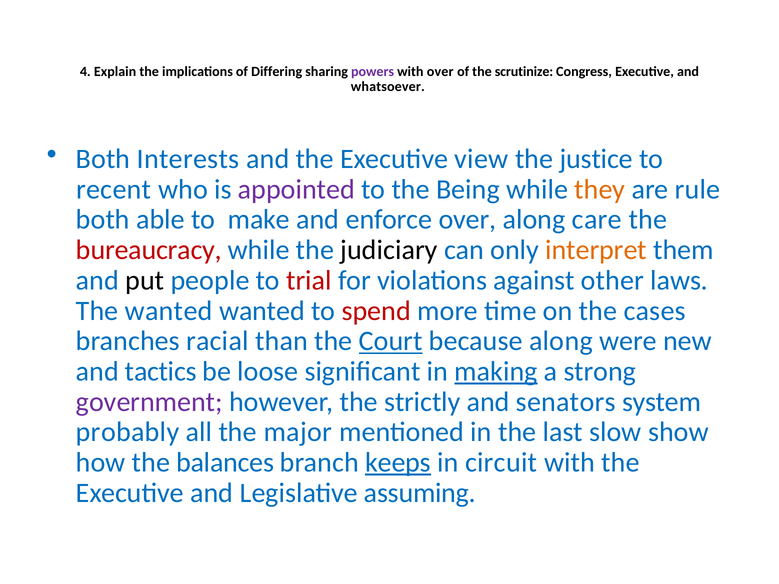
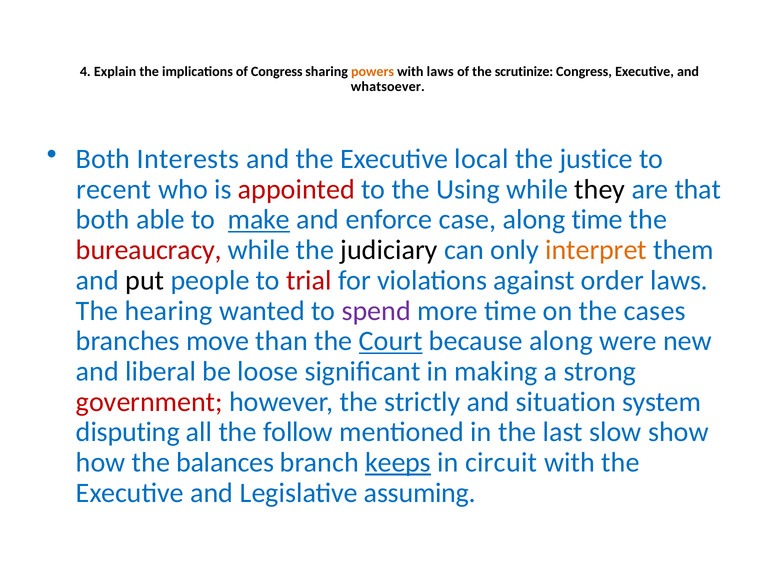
of Differing: Differing -> Congress
powers colour: purple -> orange
with over: over -> laws
view: view -> local
appointed colour: purple -> red
Being: Being -> Using
they colour: orange -> black
rule: rule -> that
make underline: none -> present
enforce over: over -> case
along care: care -> time
other: other -> order
The wanted: wanted -> hearing
spend colour: red -> purple
racial: racial -> move
tactics: tactics -> liberal
making underline: present -> none
government colour: purple -> red
senators: senators -> situation
probably: probably -> disputing
major: major -> follow
